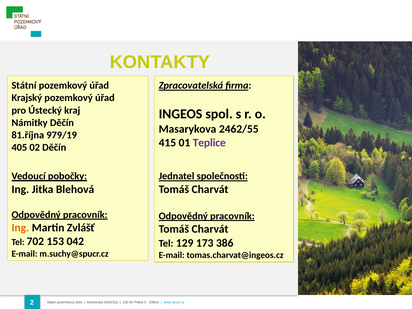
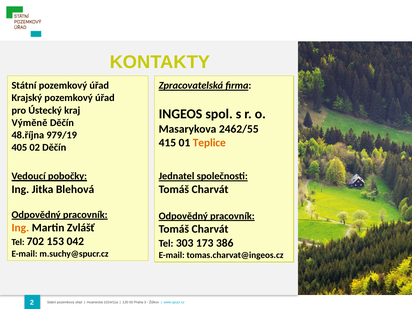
Námitky: Námitky -> Výměně
81.října: 81.října -> 48.října
Teplice colour: purple -> orange
129: 129 -> 303
